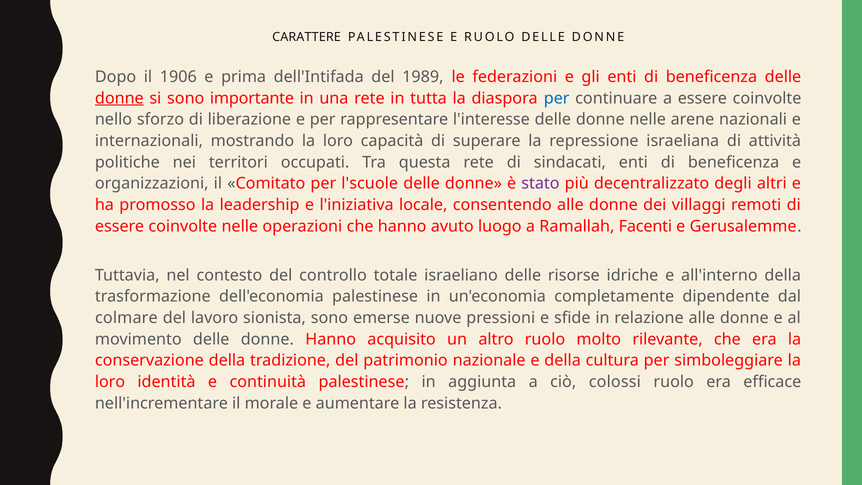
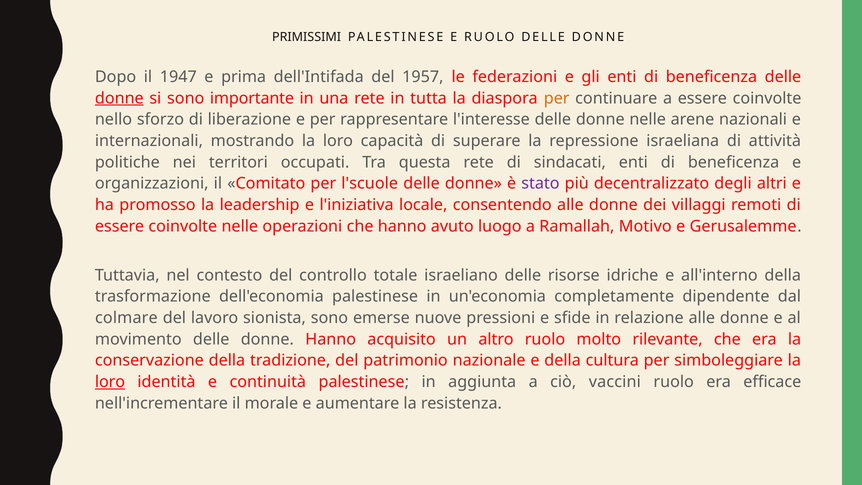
CARATTERE: CARATTERE -> PRIMISSIMI
1906: 1906 -> 1947
1989: 1989 -> 1957
per at (557, 98) colour: blue -> orange
Facenti: Facenti -> Motivo
loro at (110, 382) underline: none -> present
colossi: colossi -> vaccini
